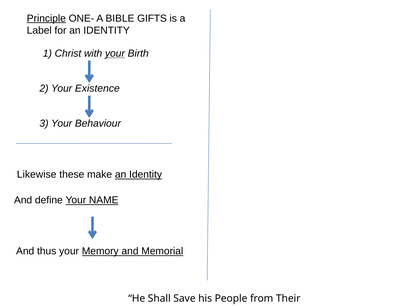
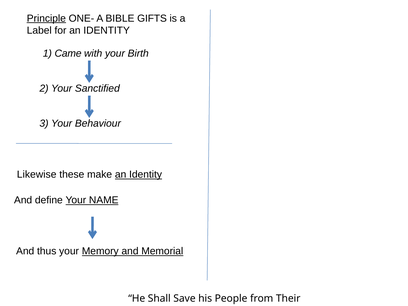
Christ: Christ -> Came
your at (115, 53) underline: present -> none
Existence: Existence -> Sanctified
